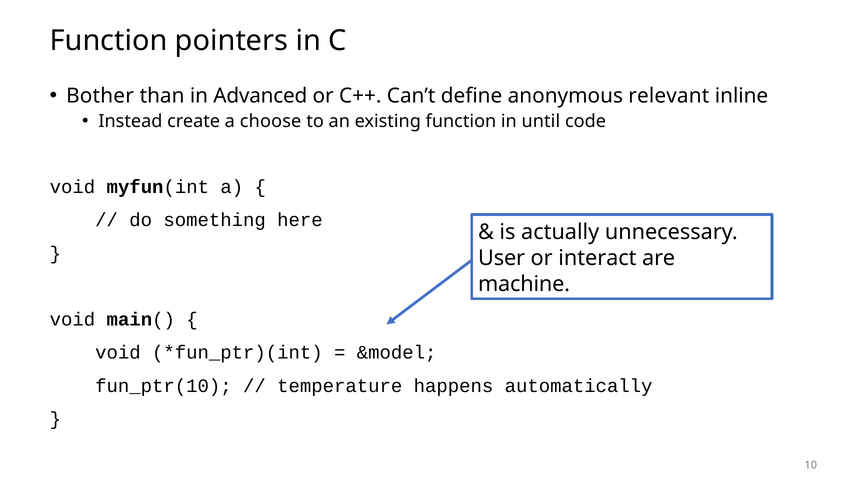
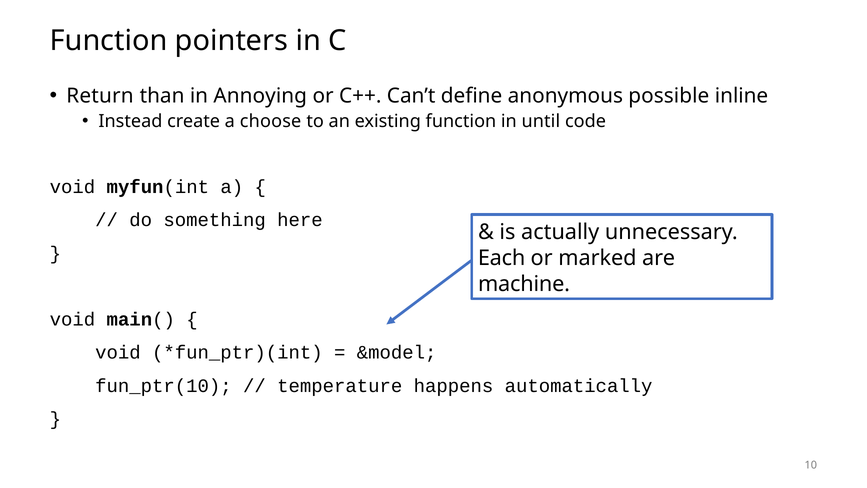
Bother: Bother -> Return
Advanced: Advanced -> Annoying
relevant: relevant -> possible
User: User -> Each
interact: interact -> marked
